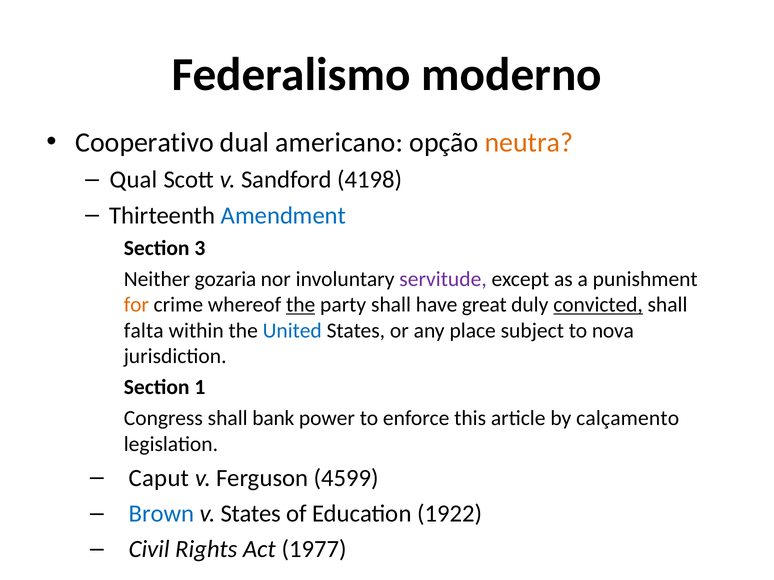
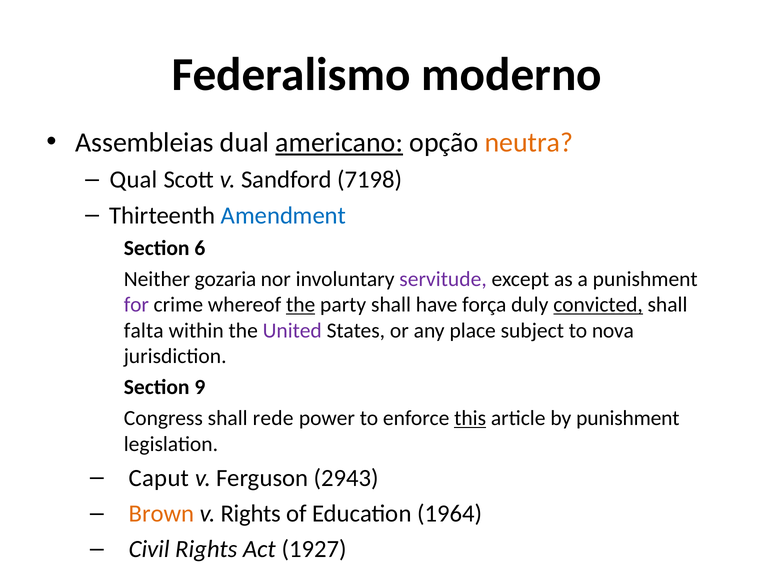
Cooperativo: Cooperativo -> Assembleias
americano underline: none -> present
4198: 4198 -> 7198
3: 3 -> 6
for colour: orange -> purple
great: great -> força
United colour: blue -> purple
1: 1 -> 9
bank: bank -> rede
this underline: none -> present
by calçamento: calçamento -> punishment
4599: 4599 -> 2943
Brown colour: blue -> orange
v States: States -> Rights
1922: 1922 -> 1964
1977: 1977 -> 1927
